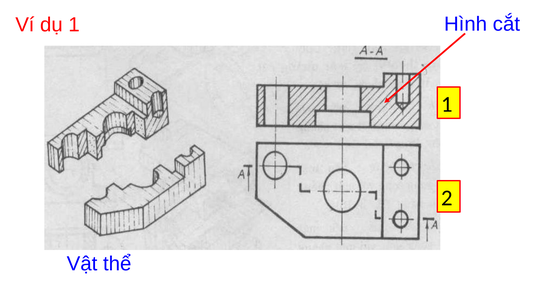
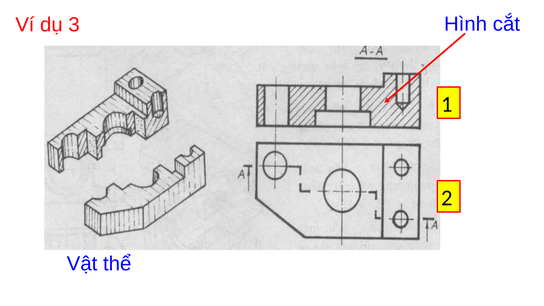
dụ 1: 1 -> 3
